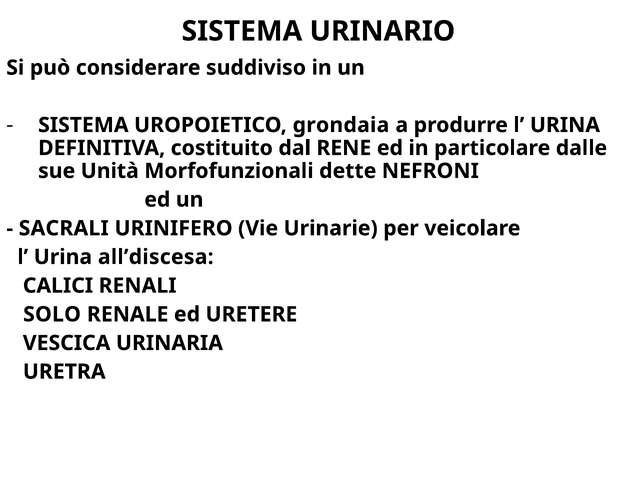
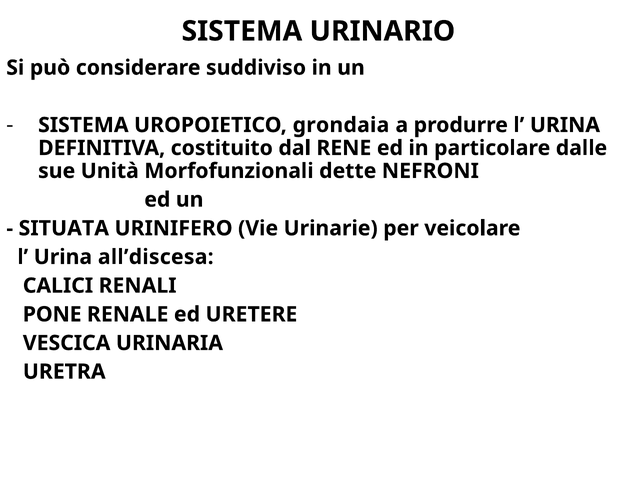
SACRALI: SACRALI -> SITUATA
SOLO: SOLO -> PONE
